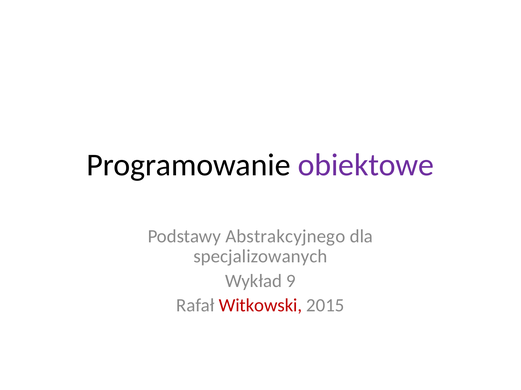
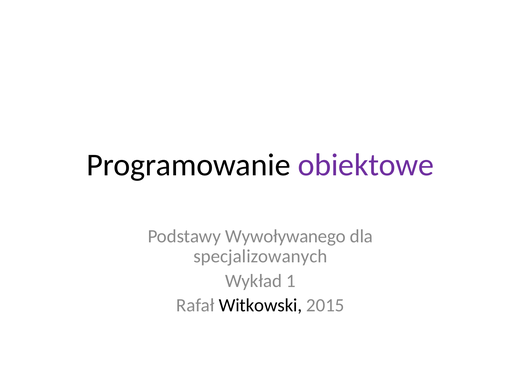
Abstrakcyjnego: Abstrakcyjnego -> Wywoływanego
9: 9 -> 1
Witkowski colour: red -> black
